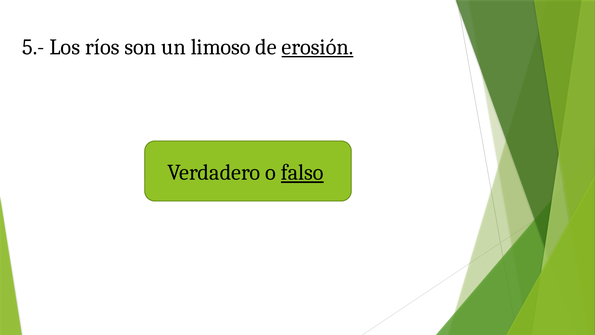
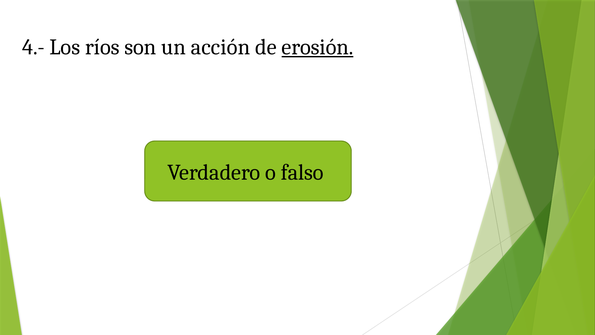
5.-: 5.- -> 4.-
limoso: limoso -> acción
falso underline: present -> none
